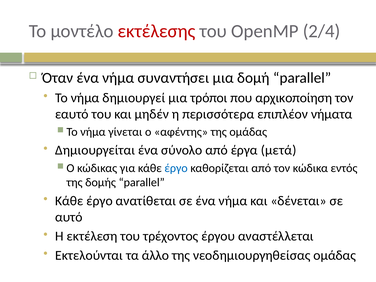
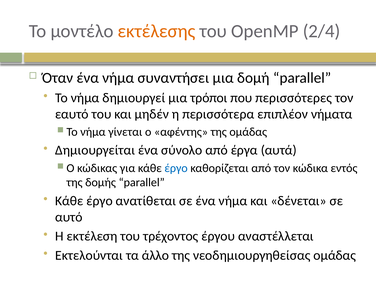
εκτέλεσης colour: red -> orange
αρχικοποίηση: αρχικοποίηση -> περισσότερες
μετά: μετά -> αυτά
